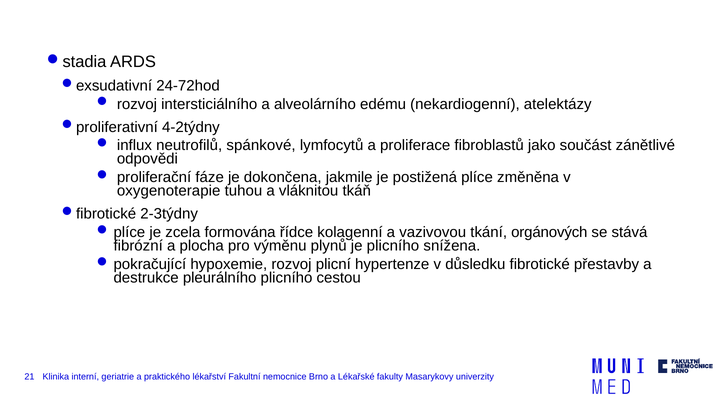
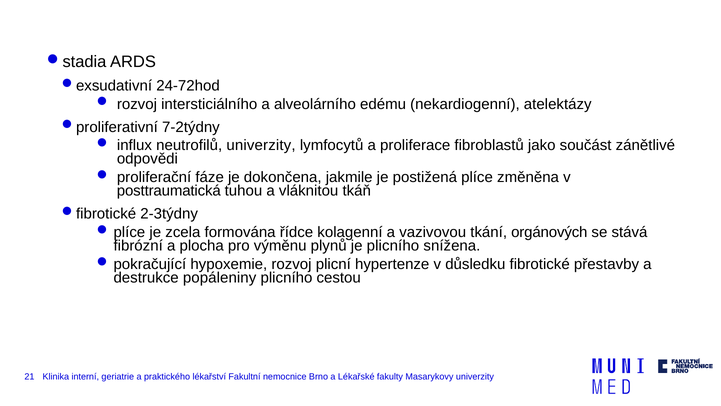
4-2týdny: 4-2týdny -> 7-2týdny
neutrofilů spánkové: spánkové -> univerzity
oxygenoterapie: oxygenoterapie -> posttraumatická
pleurálního: pleurálního -> popáleniny
